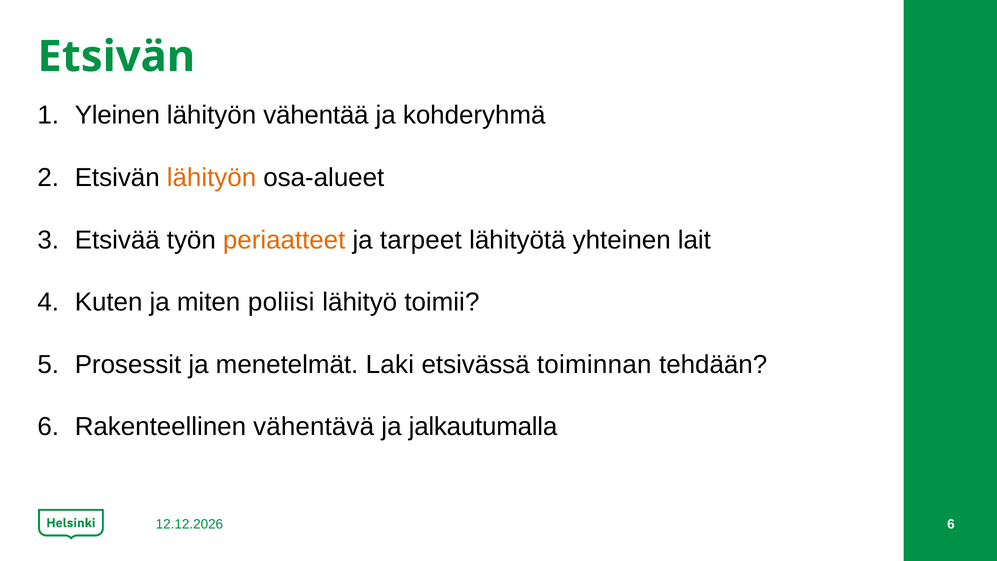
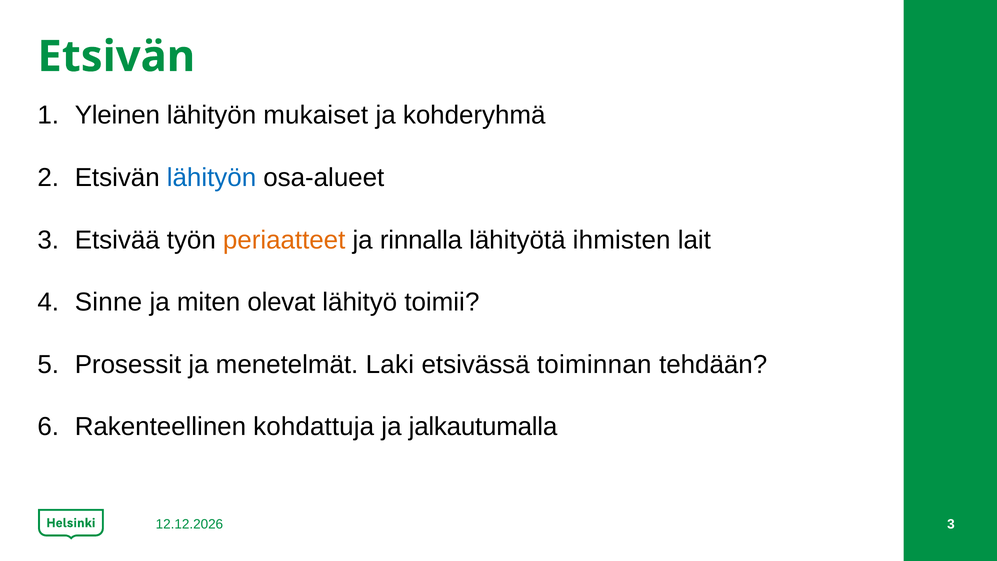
vähentää: vähentää -> mukaiset
lähityön at (211, 178) colour: orange -> blue
tarpeet: tarpeet -> rinnalla
yhteinen: yhteinen -> ihmisten
Kuten: Kuten -> Sinne
poliisi: poliisi -> olevat
vähentävä: vähentävä -> kohdattuja
6 at (951, 524): 6 -> 3
